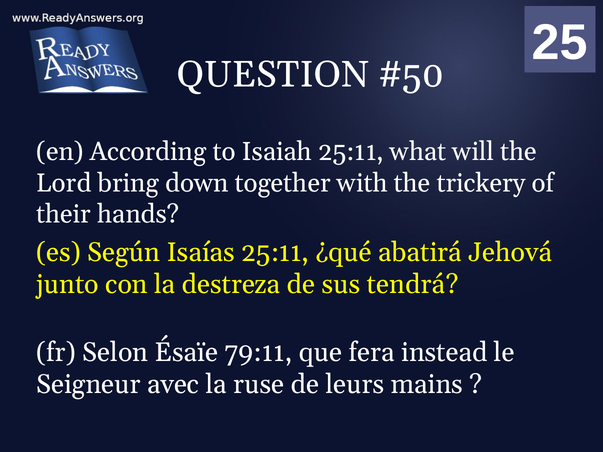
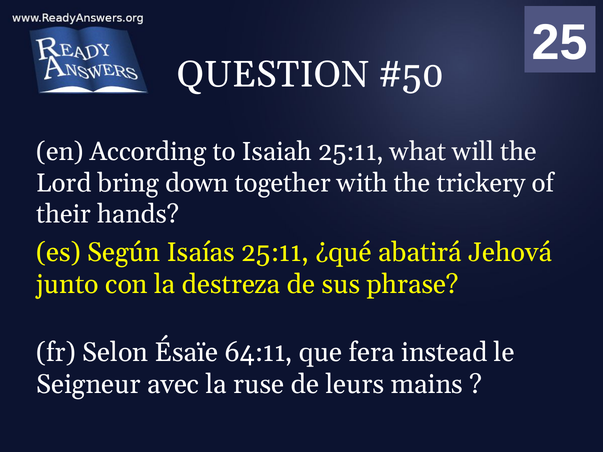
tendrá: tendrá -> phrase
79:11: 79:11 -> 64:11
